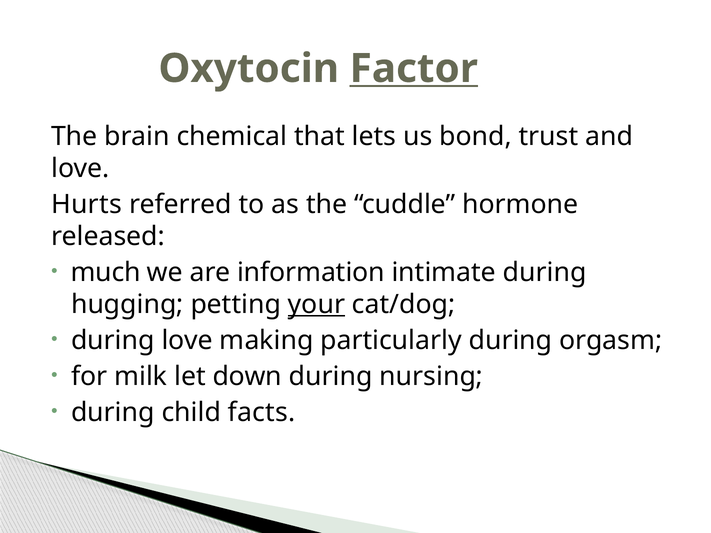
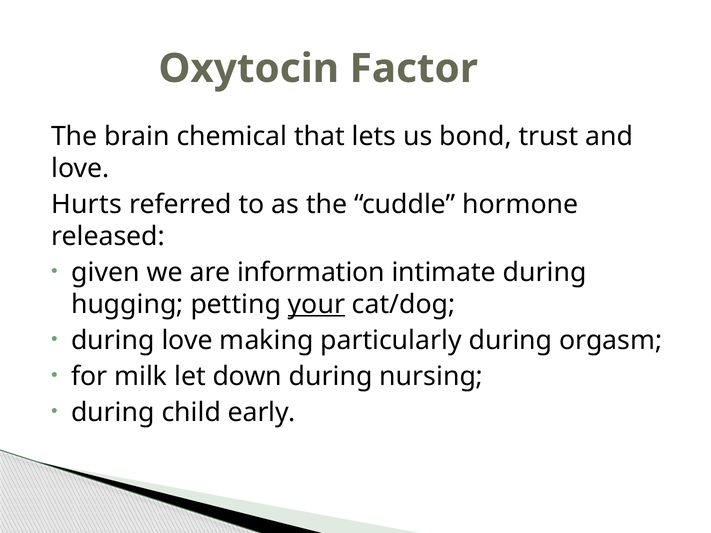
Factor underline: present -> none
much: much -> given
facts: facts -> early
